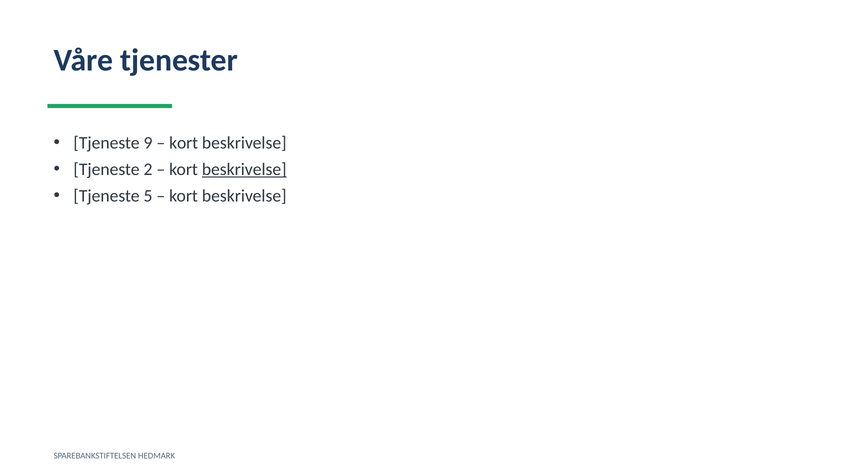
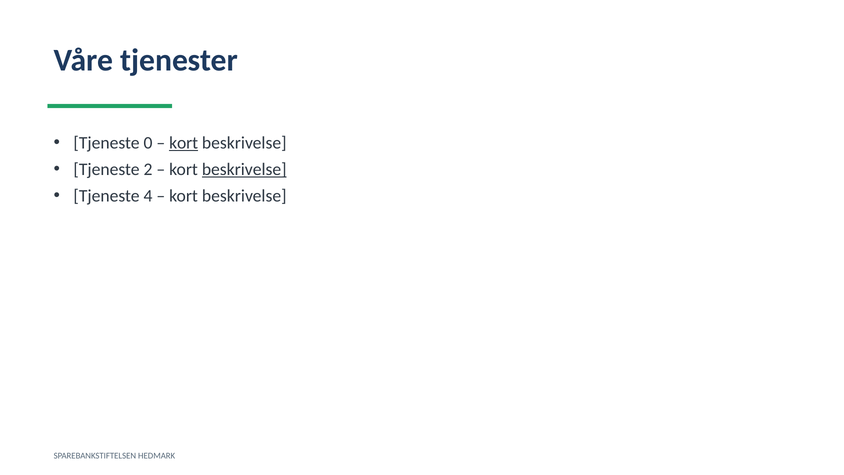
9: 9 -> 0
kort at (184, 143) underline: none -> present
5: 5 -> 4
